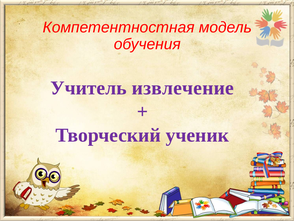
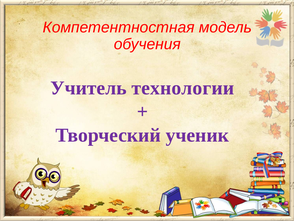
извлечение: извлечение -> технологии
